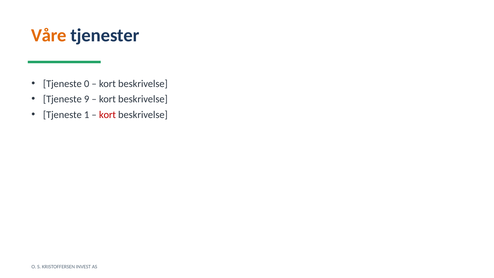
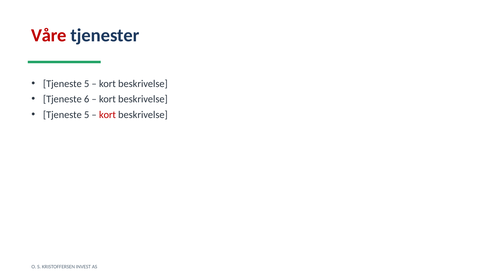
Våre colour: orange -> red
0 at (87, 84): 0 -> 5
9: 9 -> 6
1 at (87, 115): 1 -> 5
